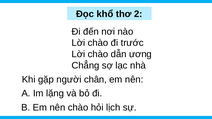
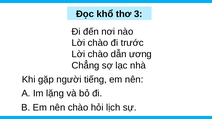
2: 2 -> 3
chân: chân -> tiếng
